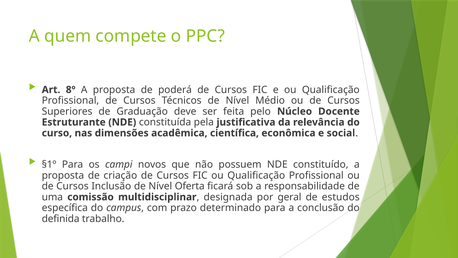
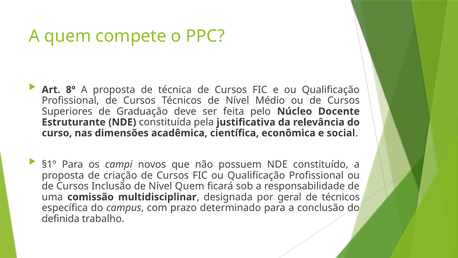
poderá: poderá -> técnica
Nível Oferta: Oferta -> Quem
de estudos: estudos -> técnicos
